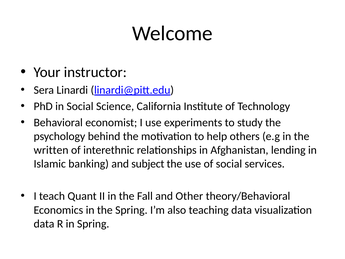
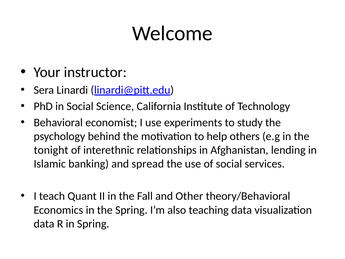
written: written -> tonight
subject: subject -> spread
